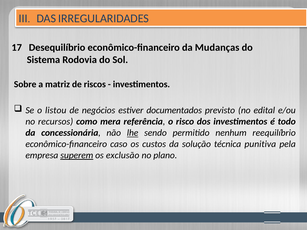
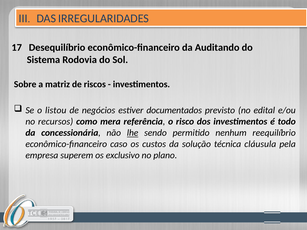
Mudanças: Mudanças -> Auditando
punitiva: punitiva -> cláusula
superem underline: present -> none
exclusão: exclusão -> exclusivo
